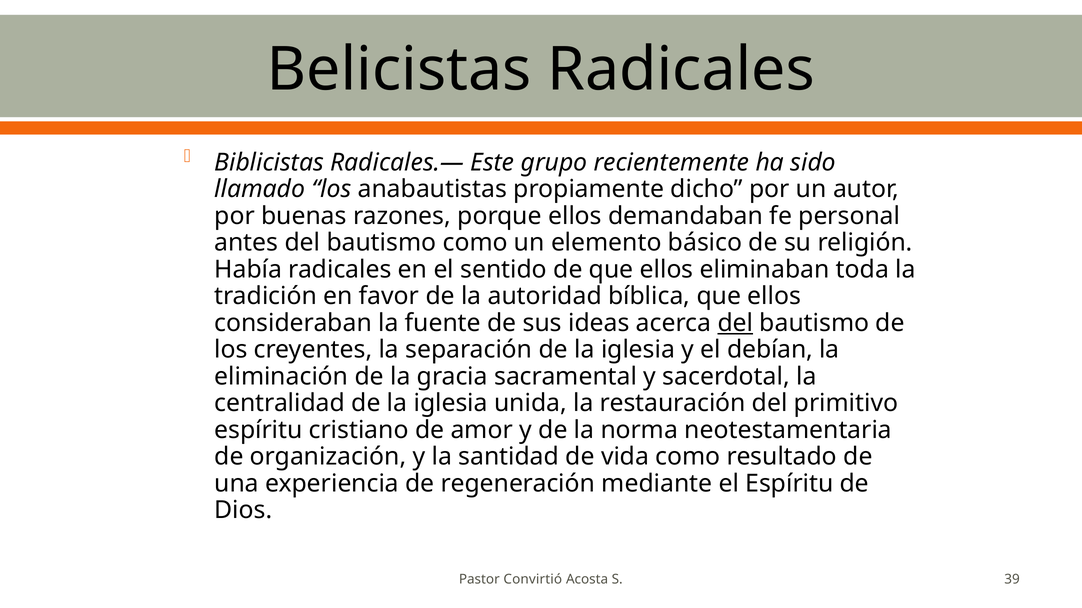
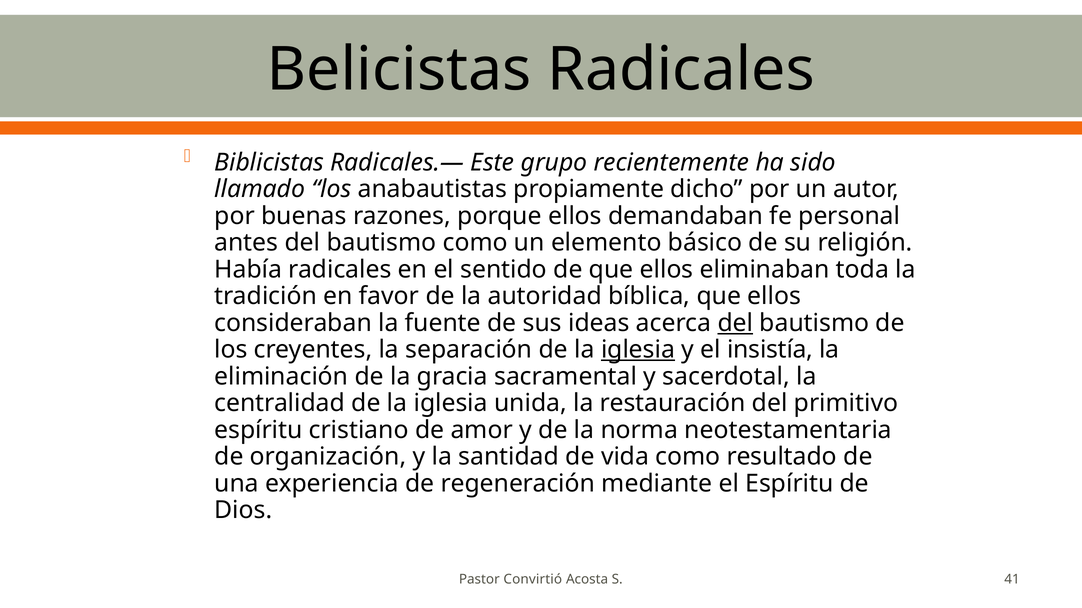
iglesia at (638, 350) underline: none -> present
debían: debían -> insistía
39: 39 -> 41
